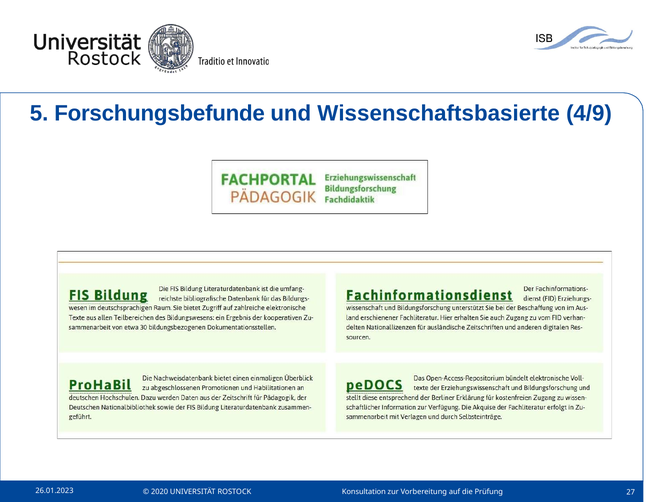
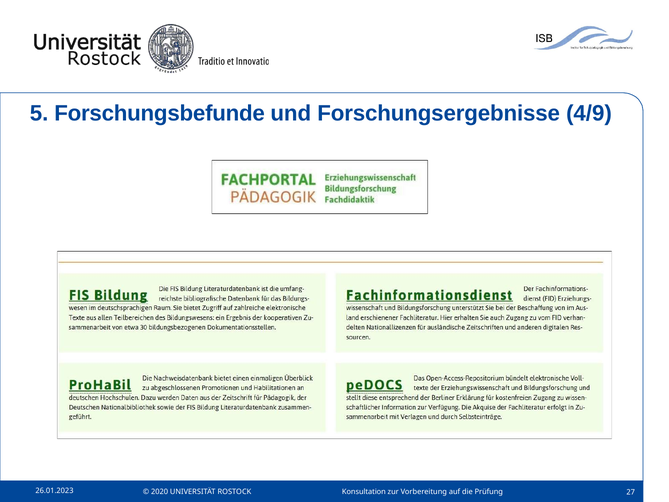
Wissenschaftsbasierte: Wissenschaftsbasierte -> Forschungsergebnisse
